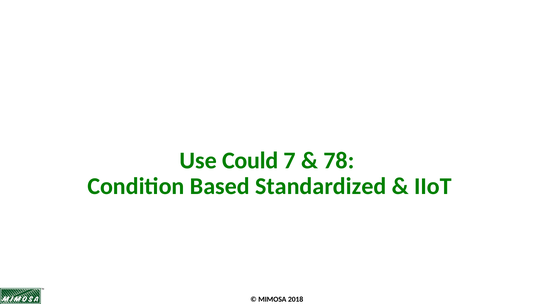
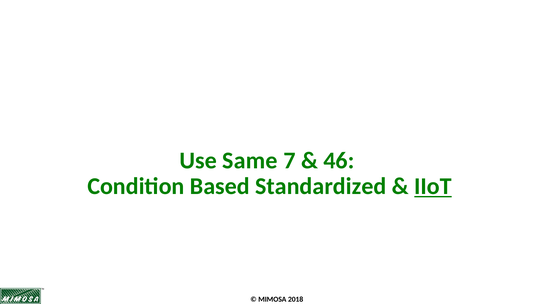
Could: Could -> Same
78: 78 -> 46
IIoT underline: none -> present
